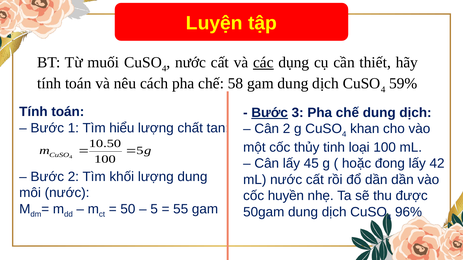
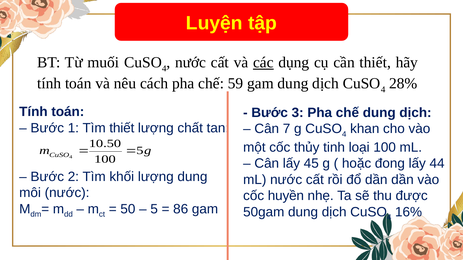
58: 58 -> 59
59%: 59% -> 28%
Bước at (270, 113) underline: present -> none
Tìm hiểu: hiểu -> thiết
Cân 2: 2 -> 7
42: 42 -> 44
55: 55 -> 86
96%: 96% -> 16%
